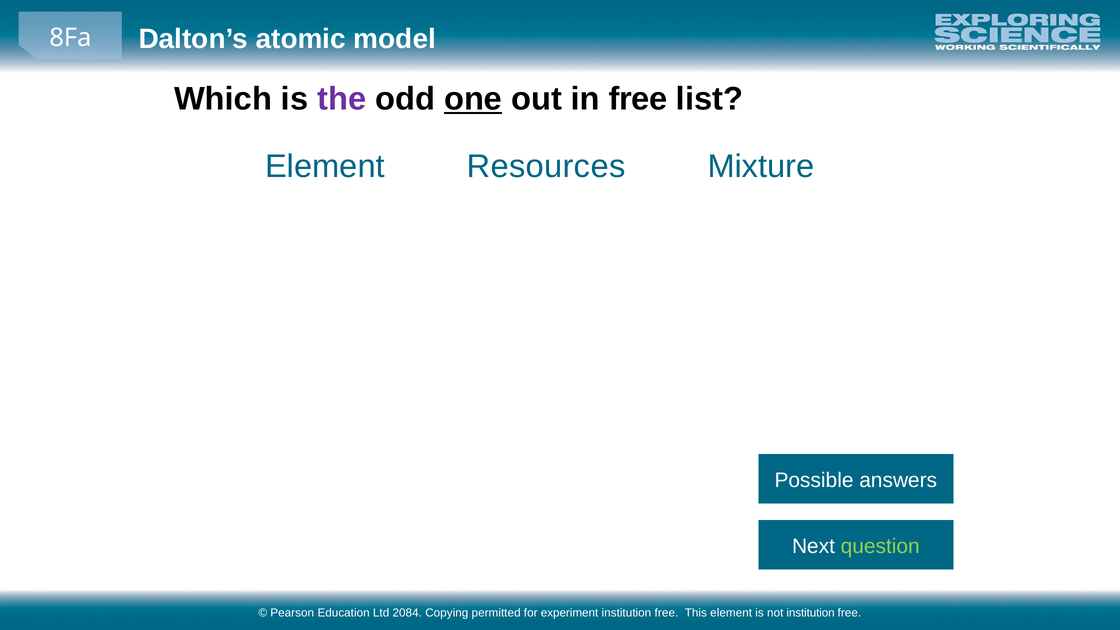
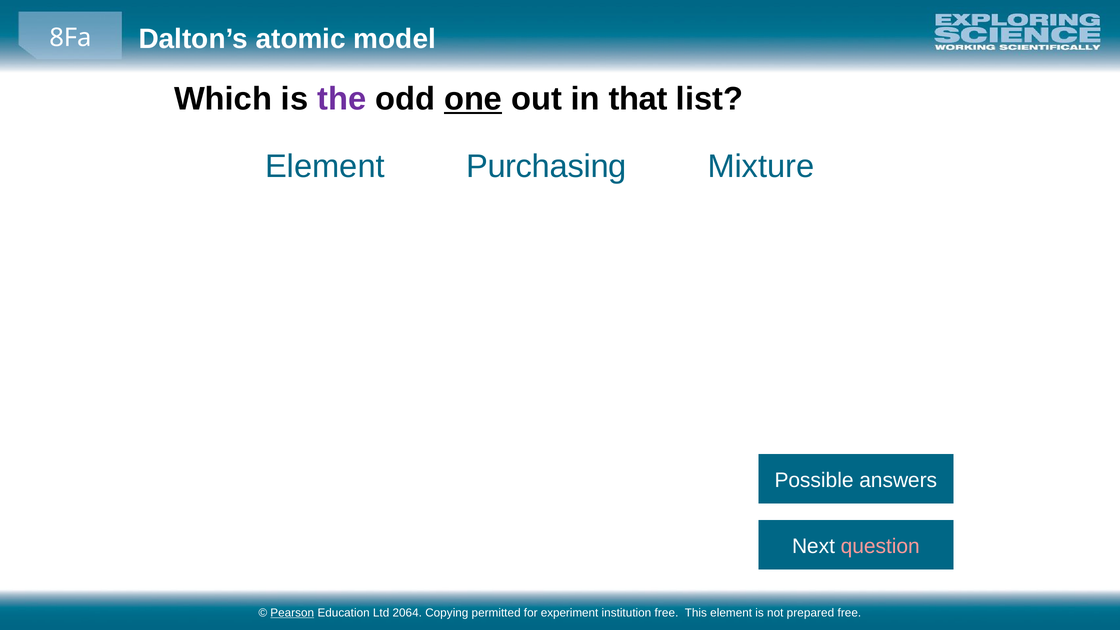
in free: free -> that
Resources: Resources -> Purchasing
question colour: light green -> pink
Pearson underline: none -> present
2084: 2084 -> 2064
not institution: institution -> prepared
